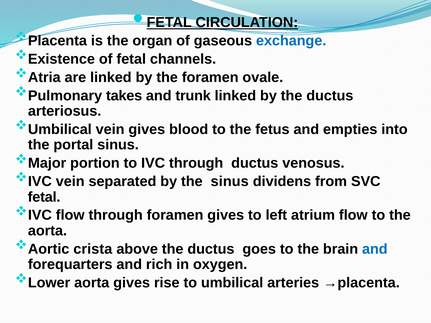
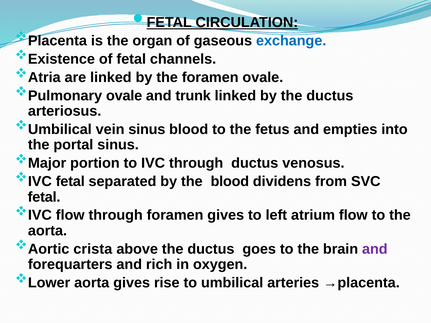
Pulmonary takes: takes -> ovale
vein gives: gives -> sinus
IVC vein: vein -> fetal
the sinus: sinus -> blood
and at (375, 249) colour: blue -> purple
